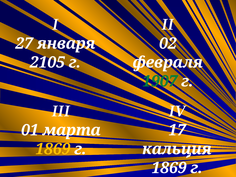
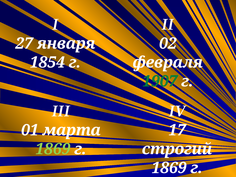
2105: 2105 -> 1854
1869 at (53, 149) colour: yellow -> light green
кальция: кальция -> строгий
